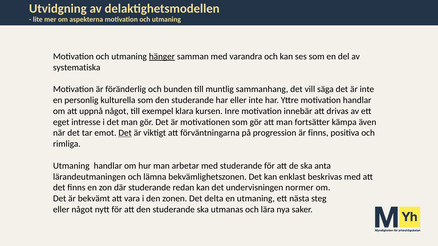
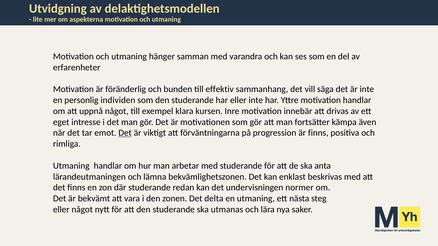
hänger underline: present -> none
systematiska: systematiska -> erfarenheter
muntlig: muntlig -> effektiv
kulturella: kulturella -> individen
